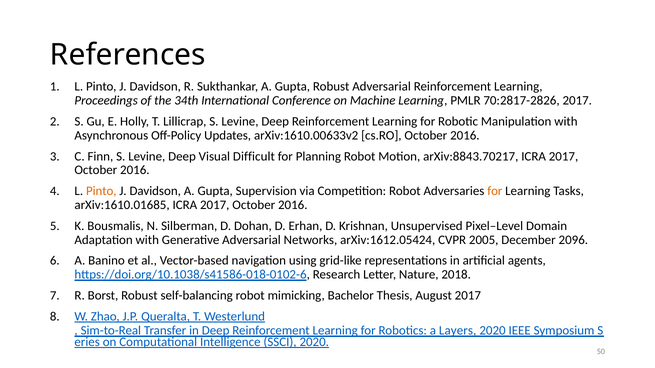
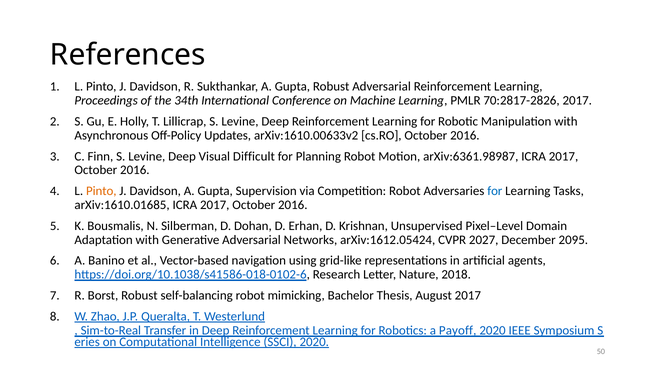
arXiv:8843.70217: arXiv:8843.70217 -> arXiv:6361.98987
for at (495, 191) colour: orange -> blue
2005: 2005 -> 2027
2096: 2096 -> 2095
Layers: Layers -> Payoff
